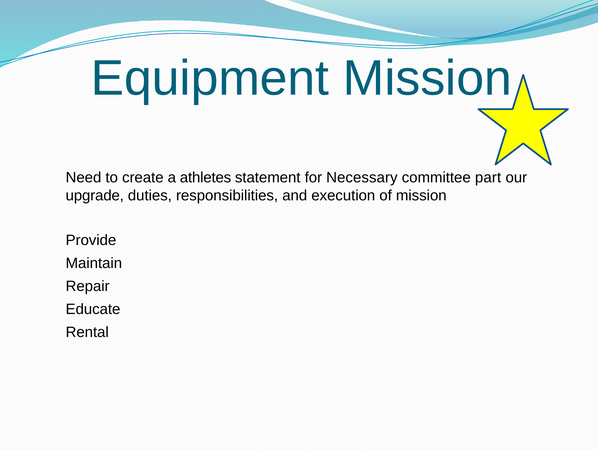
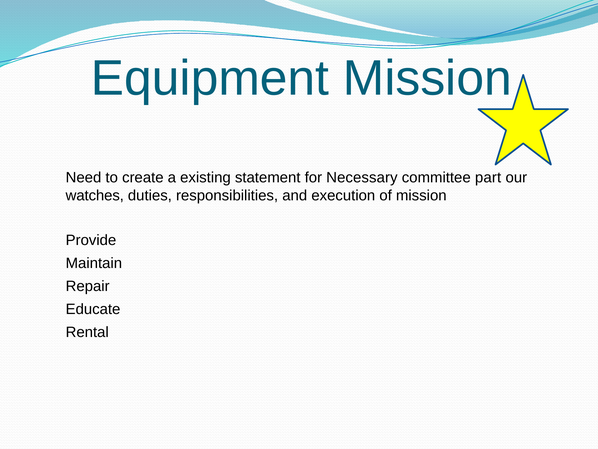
athletes: athletes -> existing
upgrade: upgrade -> watches
